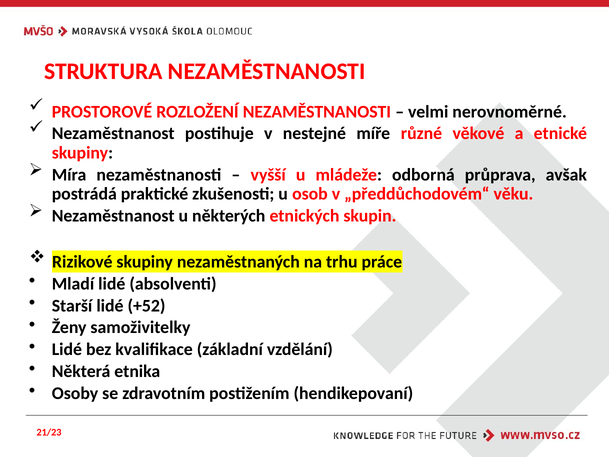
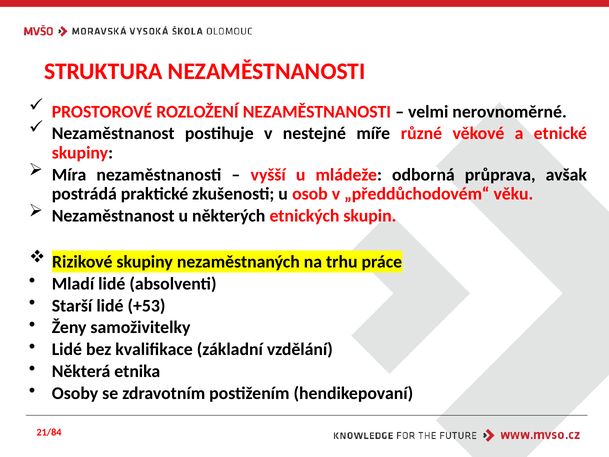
+52: +52 -> +53
21/23: 21/23 -> 21/84
